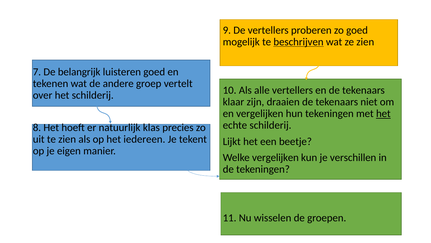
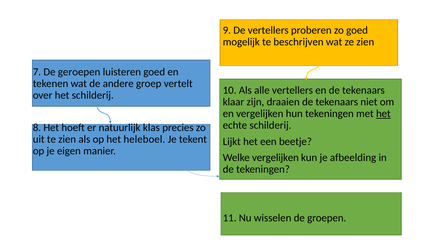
beschrijven underline: present -> none
belangrijk: belangrijk -> geroepen
iedereen: iedereen -> heleboel
verschillen: verschillen -> afbeelding
